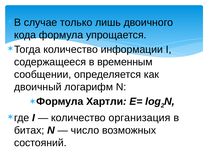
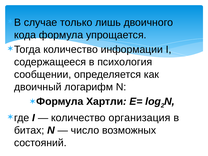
временным: временным -> психология
